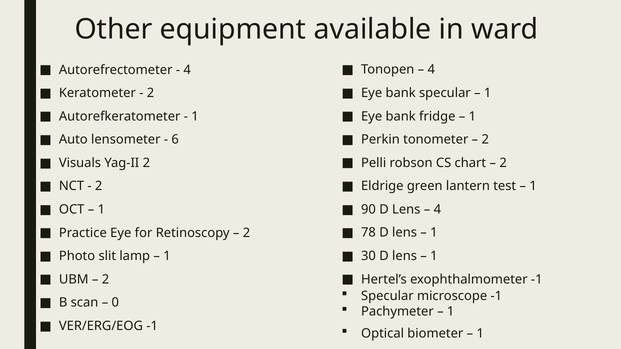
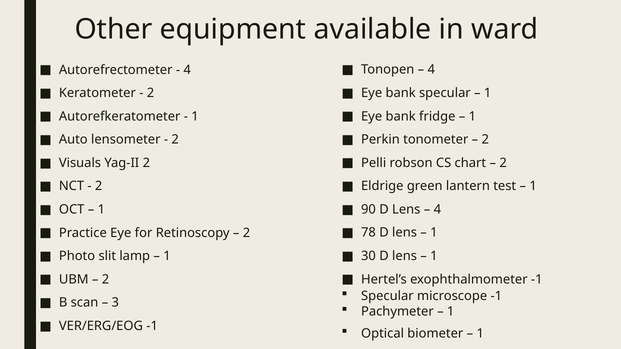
6 at (175, 140): 6 -> 2
0: 0 -> 3
